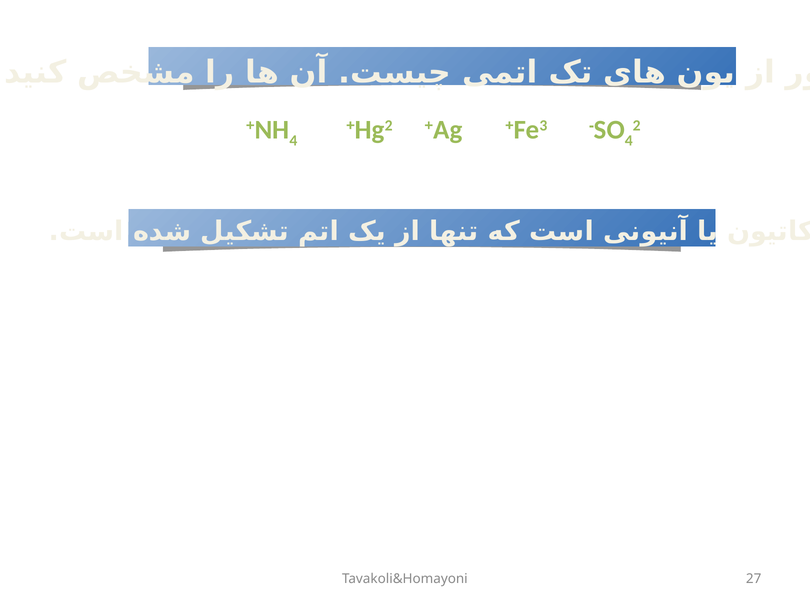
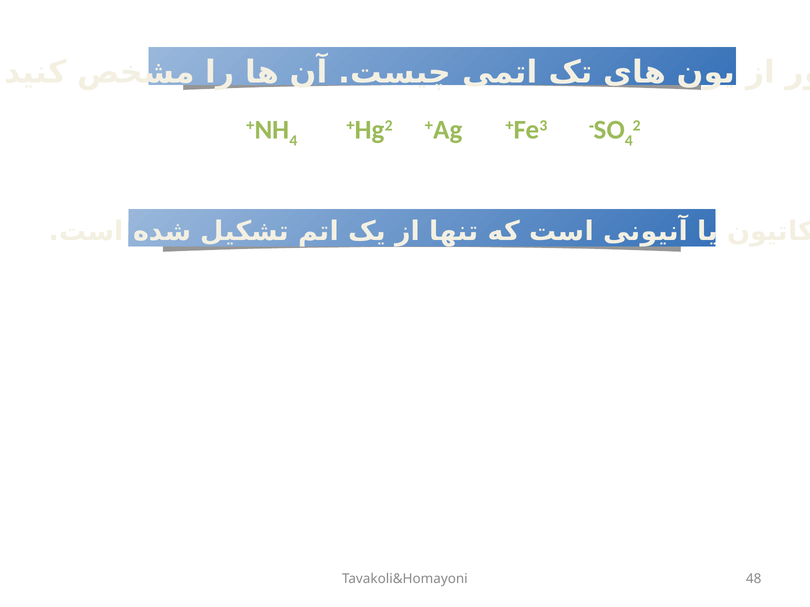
27: 27 -> 48
